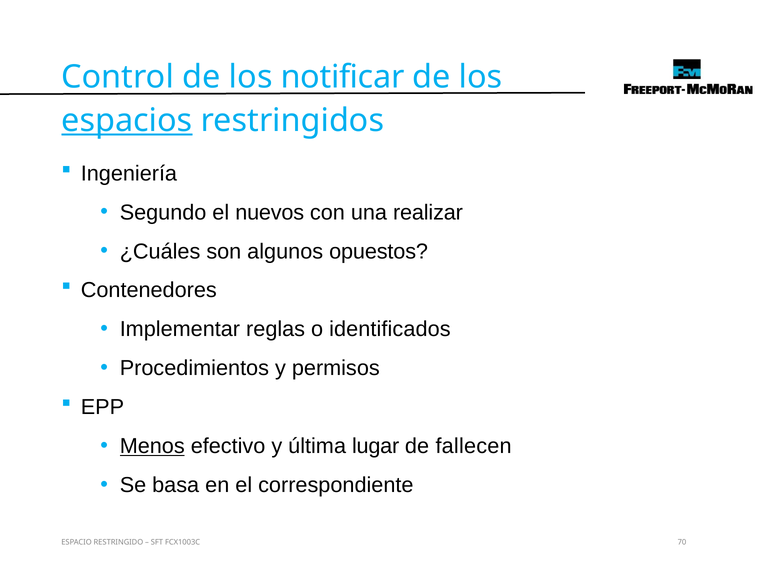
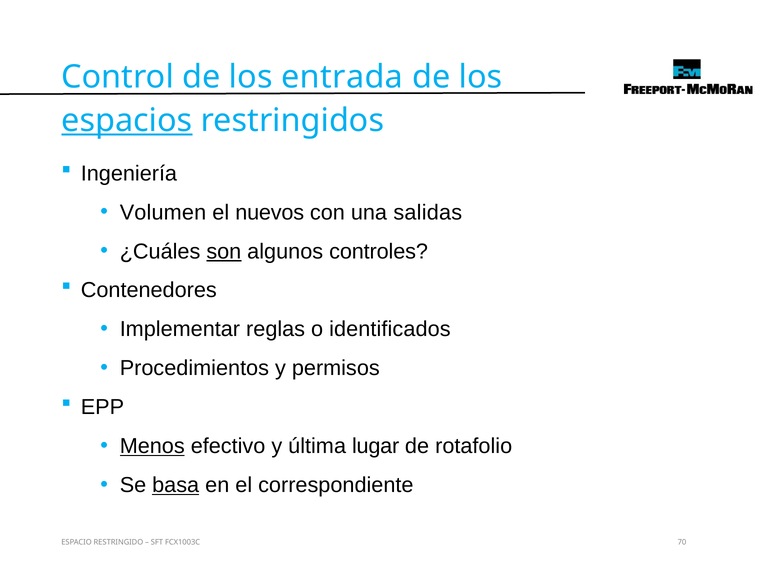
notificar: notificar -> entrada
Segundo: Segundo -> Volumen
realizar: realizar -> salidas
son underline: none -> present
opuestos: opuestos -> controles
fallecen: fallecen -> rotafolio
basa underline: none -> present
